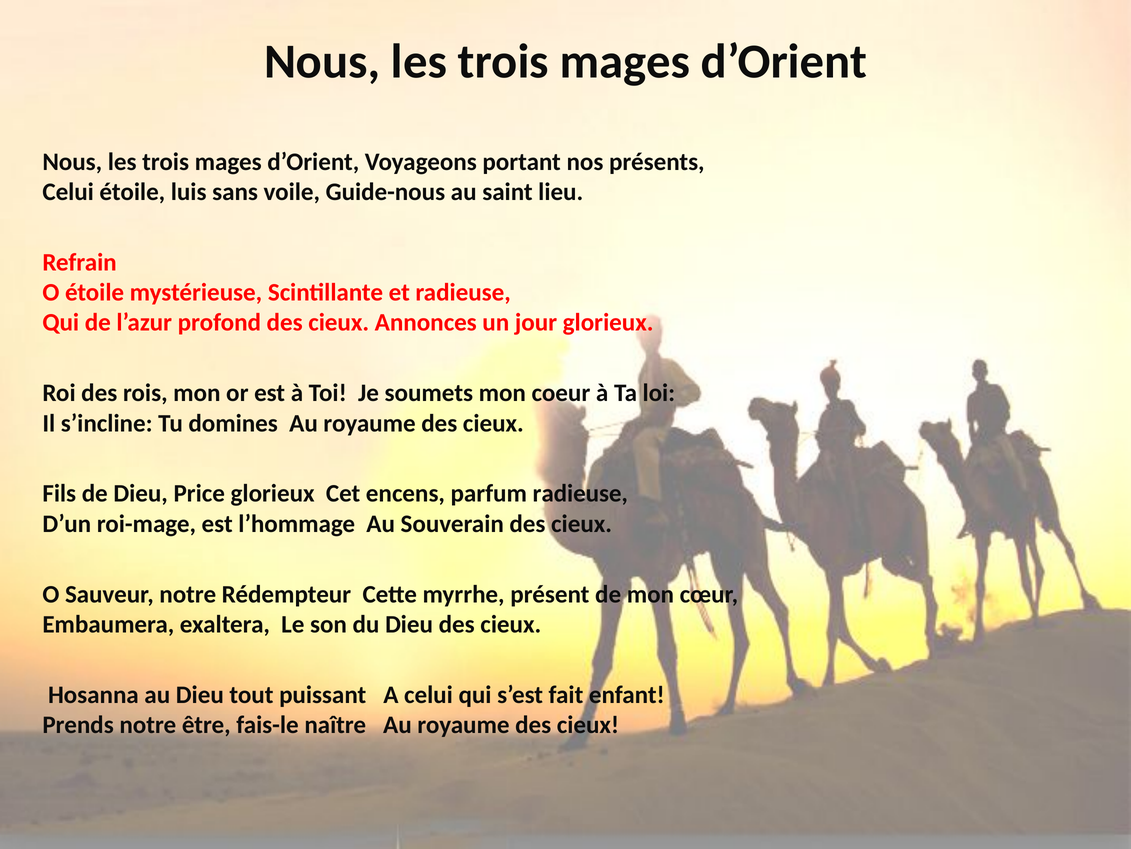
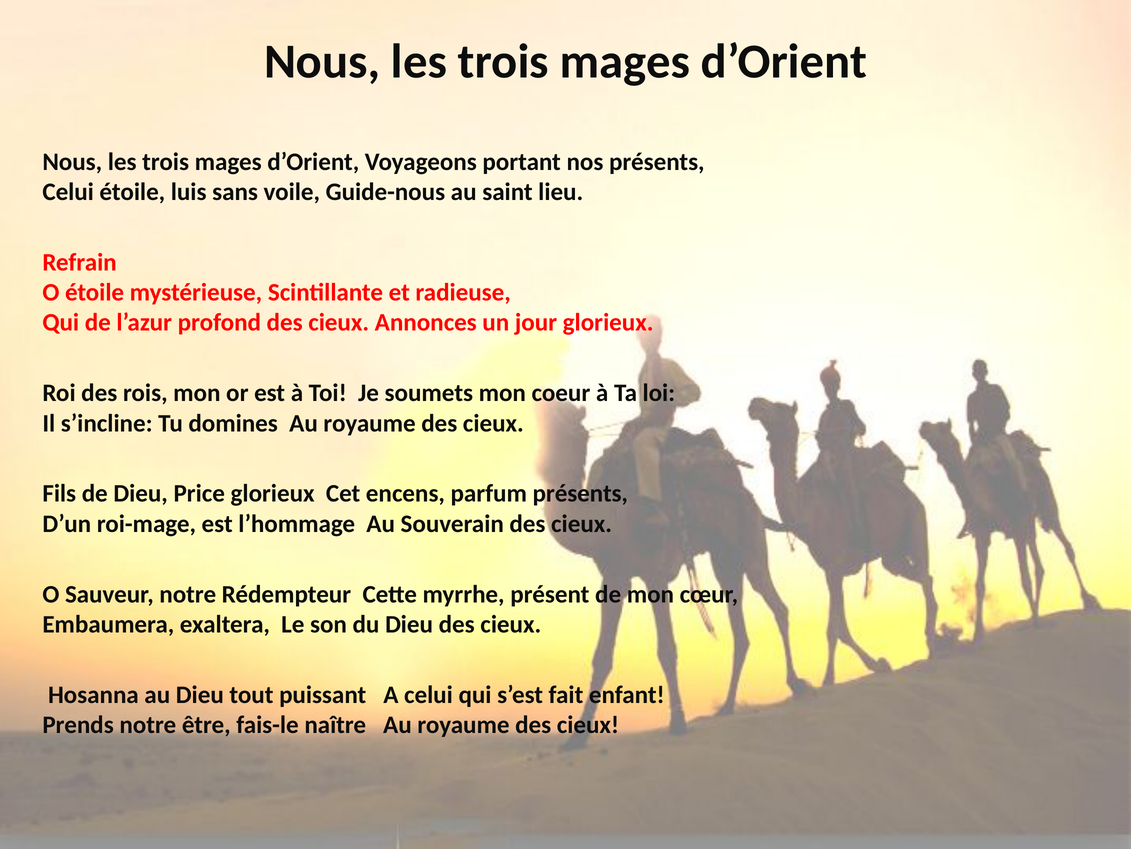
parfum radieuse: radieuse -> présents
